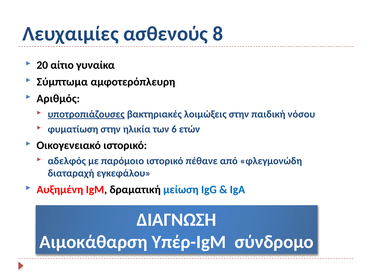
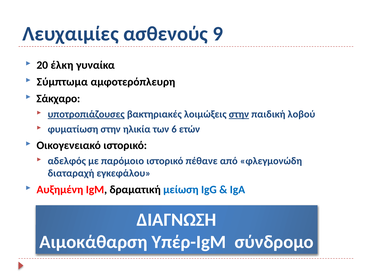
8: 8 -> 9
αίτιο: αίτιο -> έλκη
Αριθµός: Αριθµός -> Σάκχαρο
στην at (239, 114) underline: none -> present
νόσου: νόσου -> λοβού
